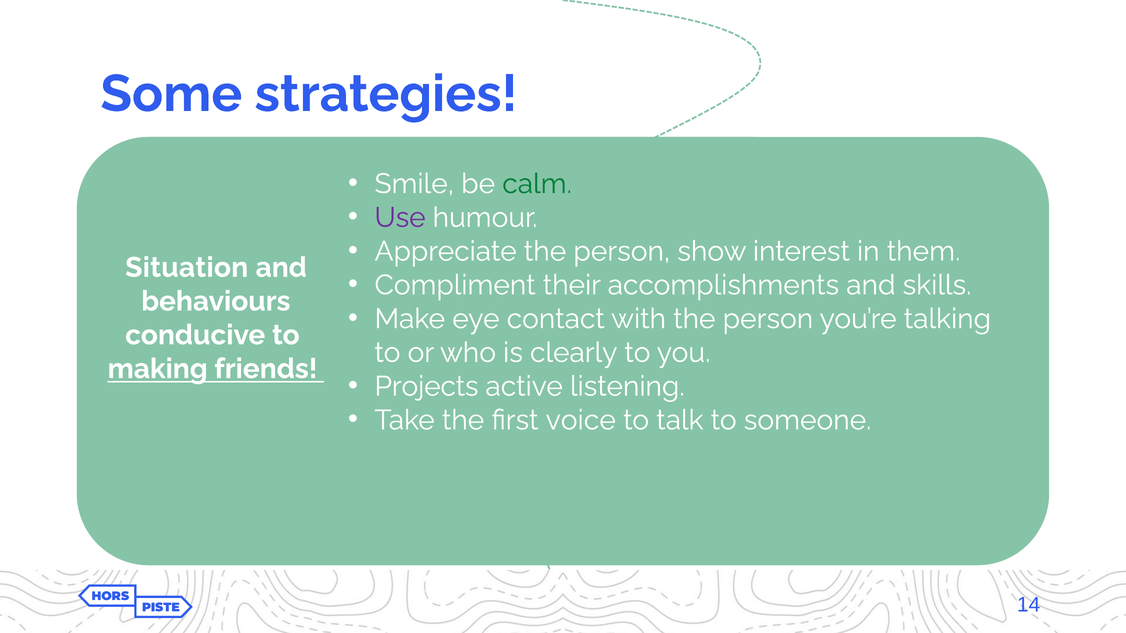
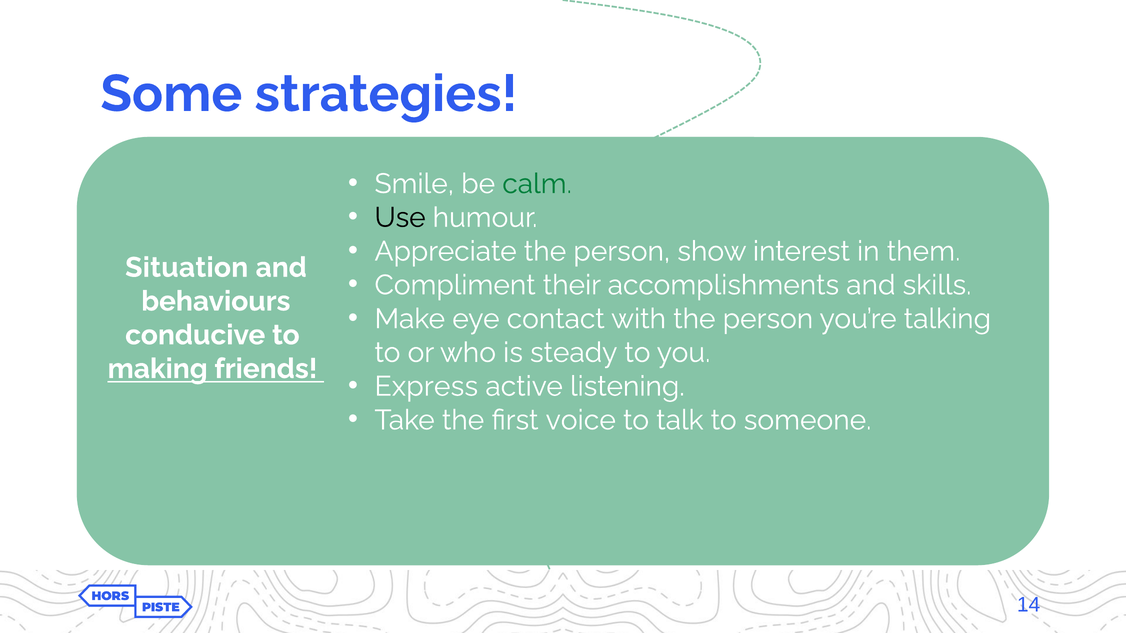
Use colour: purple -> black
clearly: clearly -> steady
Projects: Projects -> Express
